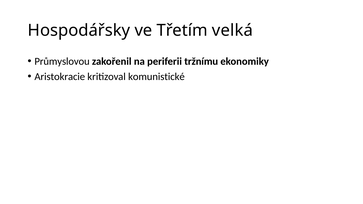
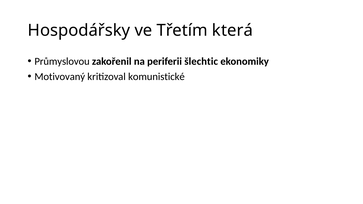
velká: velká -> která
tržnímu: tržnímu -> šlechtic
Aristokracie: Aristokracie -> Motivovaný
